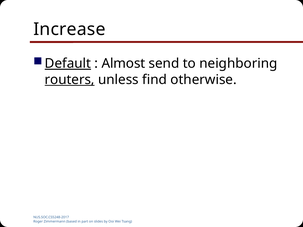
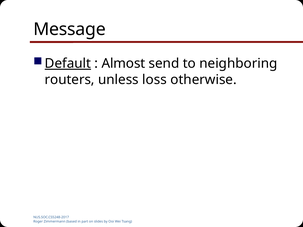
Increase: Increase -> Message
routers underline: present -> none
find: find -> loss
